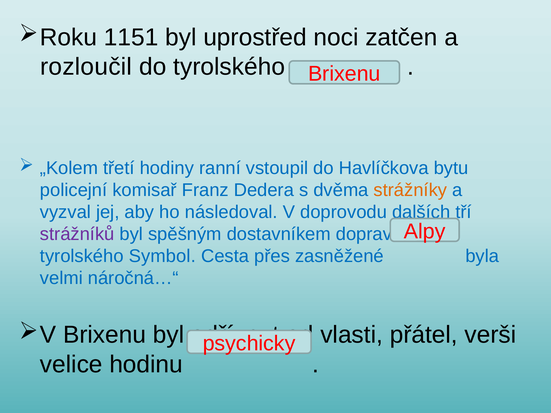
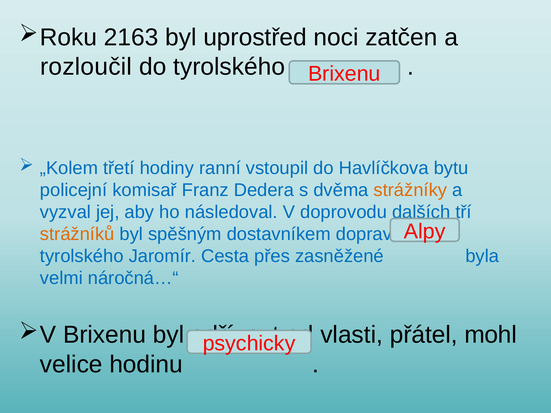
1151: 1151 -> 2163
strážníků colour: purple -> orange
Symbol: Symbol -> Jaromír
verši: verši -> mohl
